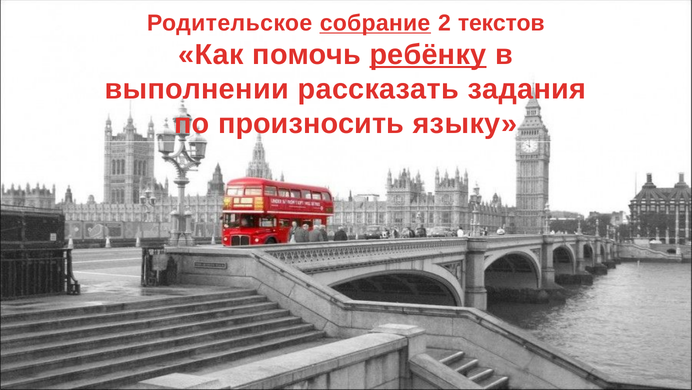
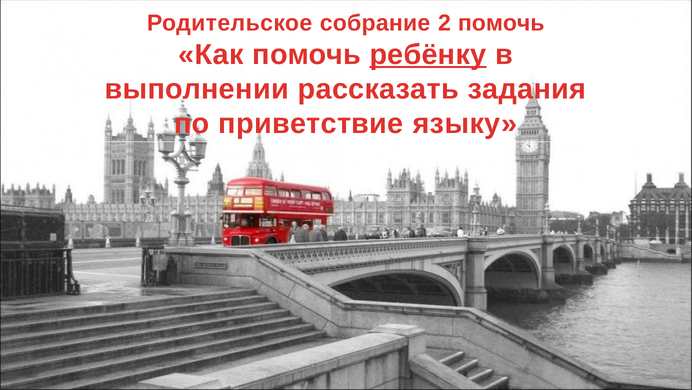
собрание underline: present -> none
2 текстов: текстов -> помочь
произносить: произносить -> приветствие
